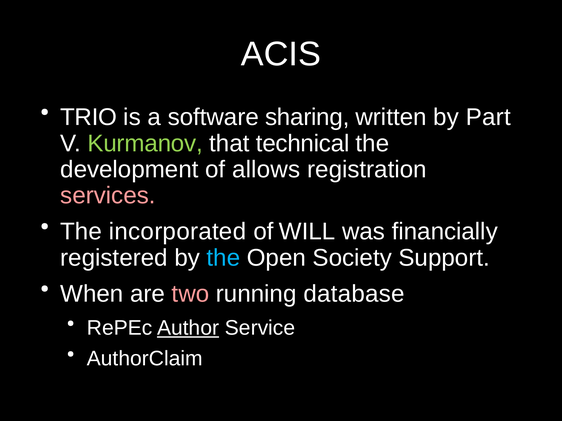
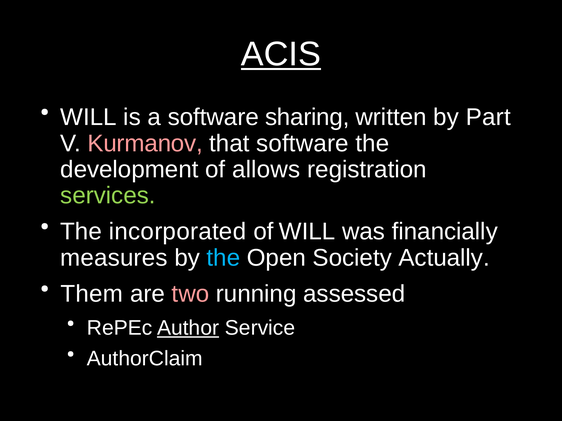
ACIS underline: none -> present
TRIO at (89, 117): TRIO -> WILL
Kurmanov colour: light green -> pink
that technical: technical -> software
services colour: pink -> light green
registered: registered -> measures
Support: Support -> Actually
When: When -> Them
database: database -> assessed
